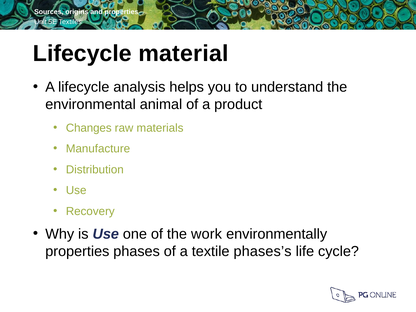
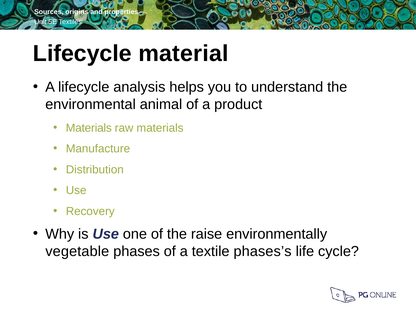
Changes at (89, 128): Changes -> Materials
work: work -> raise
properties at (77, 251): properties -> vegetable
